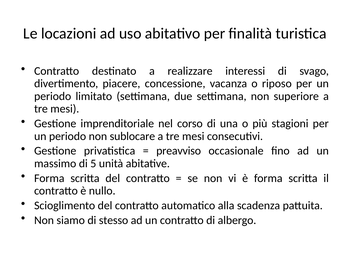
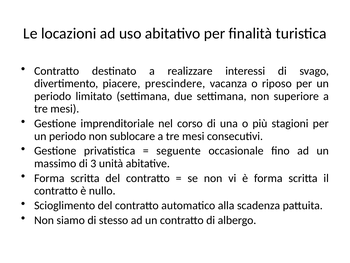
concessione: concessione -> prescindere
preavviso: preavviso -> seguente
5: 5 -> 3
